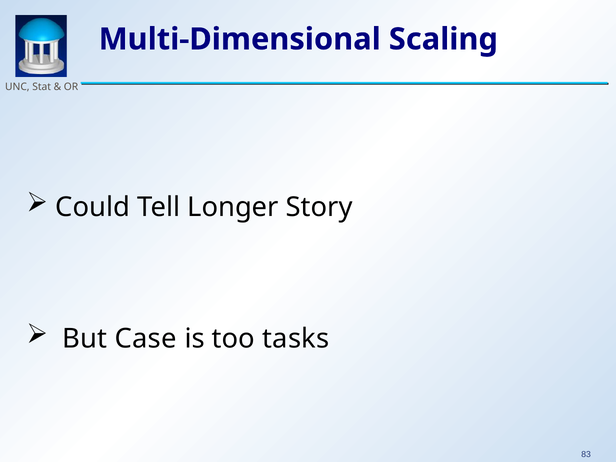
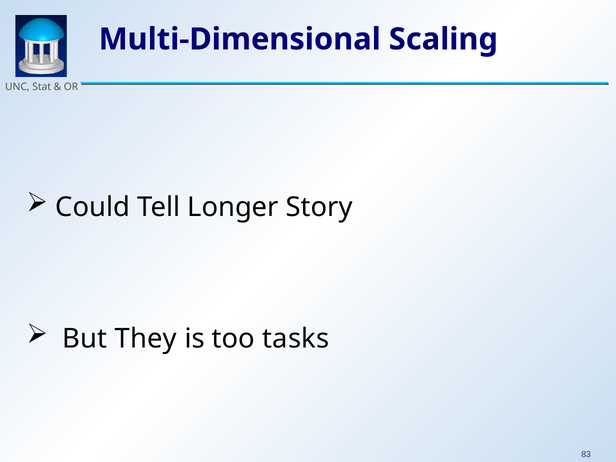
Case: Case -> They
